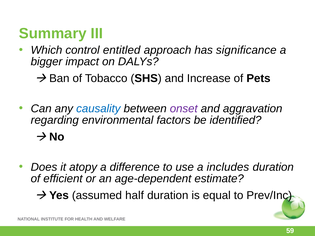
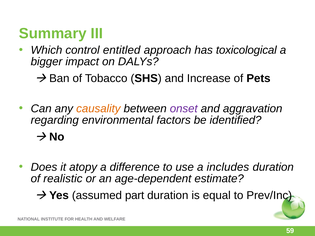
significance: significance -> toxicological
causality colour: blue -> orange
efficient: efficient -> realistic
half: half -> part
